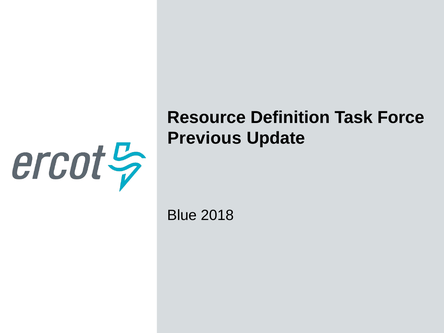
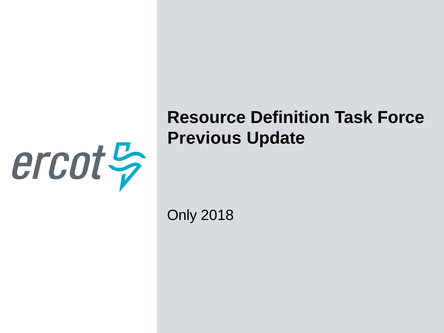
Blue: Blue -> Only
